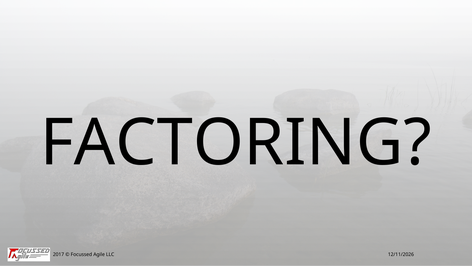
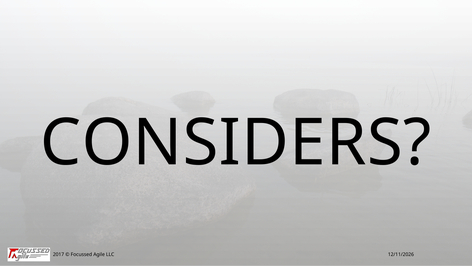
FACTORING: FACTORING -> CONSIDERS
